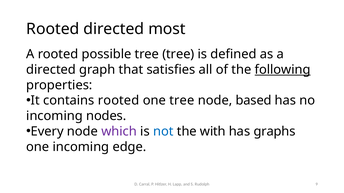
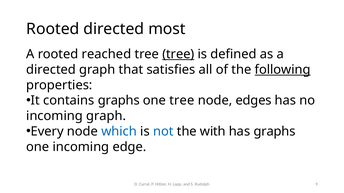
possible: possible -> reached
tree at (178, 54) underline: none -> present
contains rooted: rooted -> graphs
based: based -> edges
incoming nodes: nodes -> graph
which colour: purple -> blue
